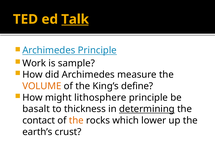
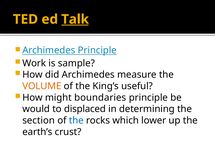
define: define -> useful
lithosphere: lithosphere -> boundaries
basalt: basalt -> would
thickness: thickness -> displaced
determining underline: present -> none
contact: contact -> section
the at (76, 121) colour: orange -> blue
